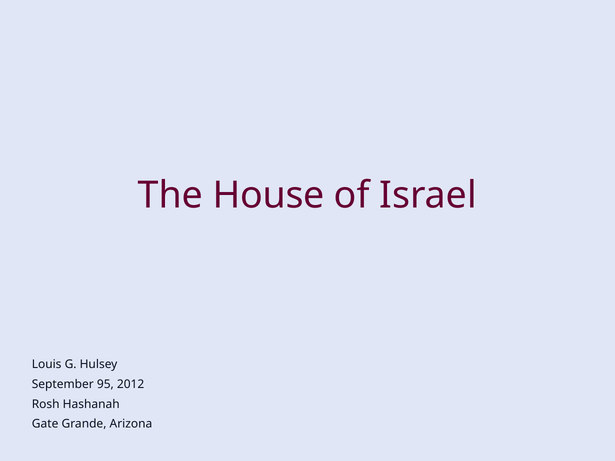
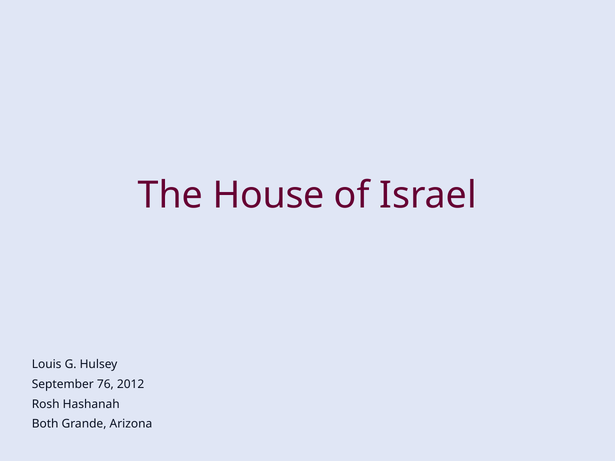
95: 95 -> 76
Gate: Gate -> Both
